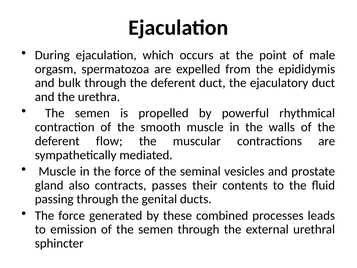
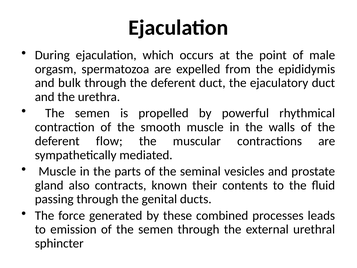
in the force: force -> parts
passes: passes -> known
